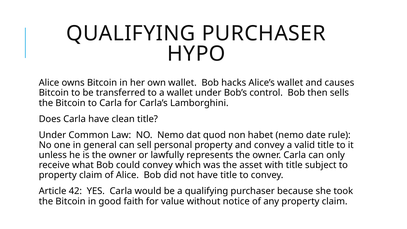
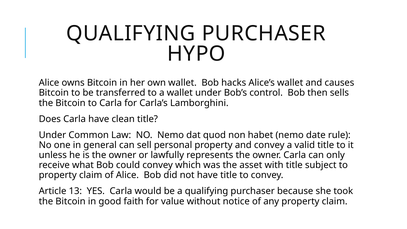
42: 42 -> 13
